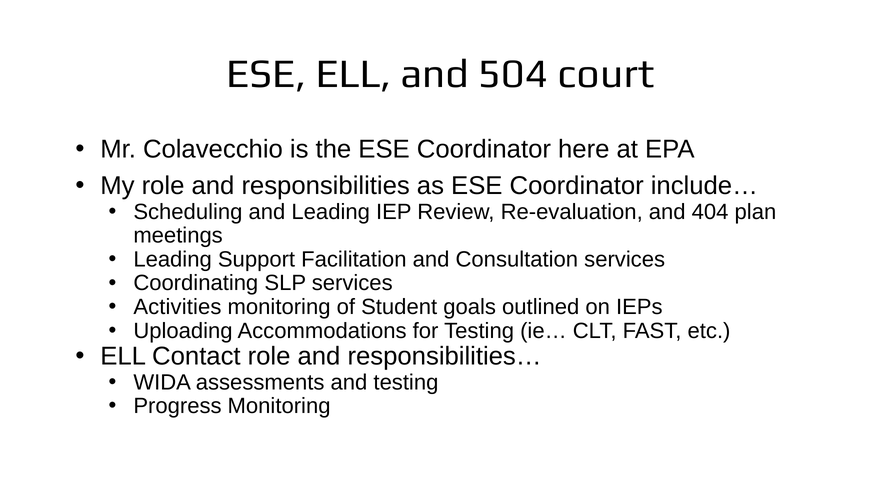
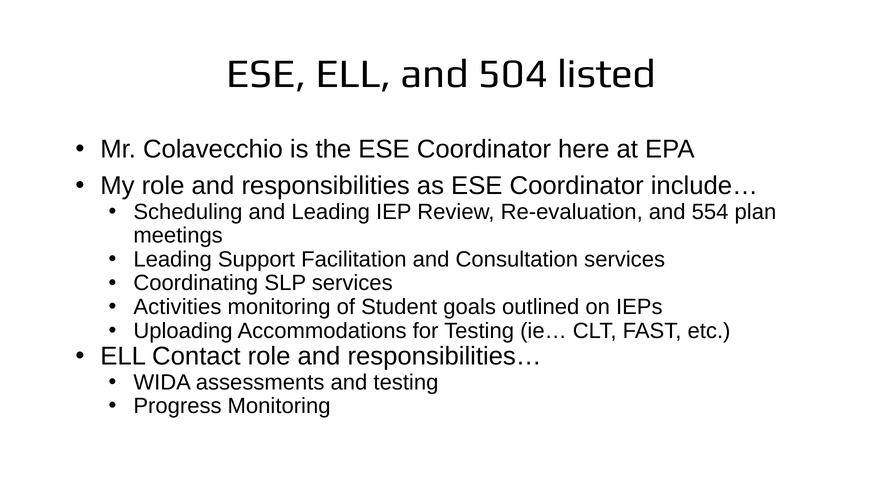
court: court -> listed
404: 404 -> 554
